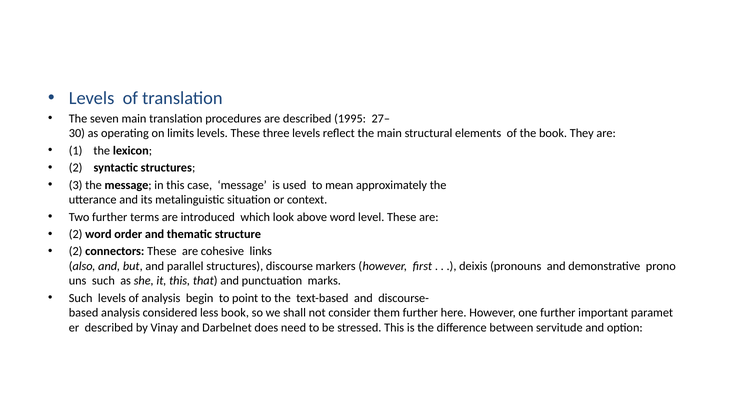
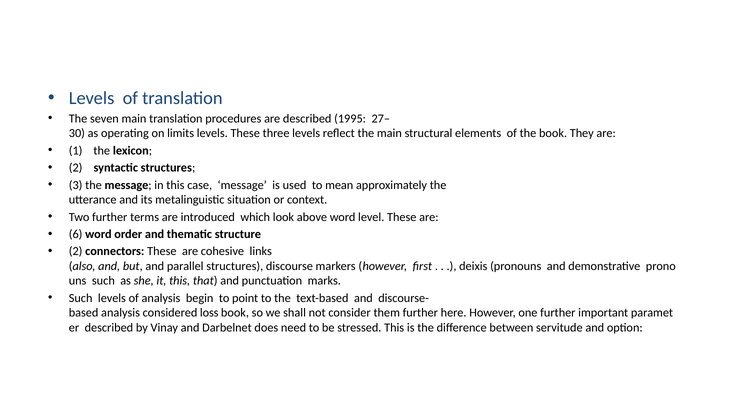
2 at (76, 234): 2 -> 6
less: less -> loss
